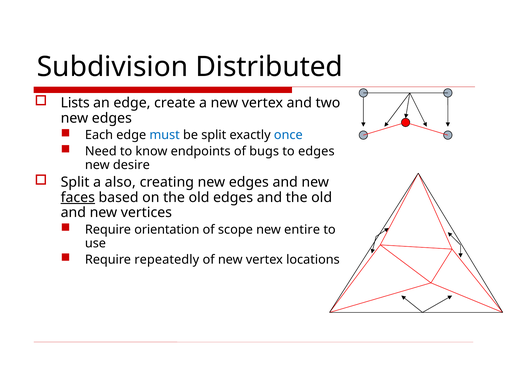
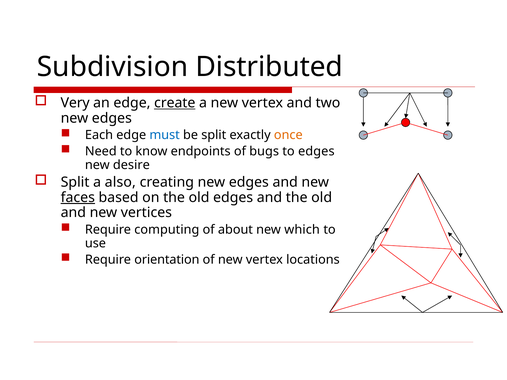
Lists: Lists -> Very
create underline: none -> present
once colour: blue -> orange
orientation: orientation -> computing
scope: scope -> about
entire: entire -> which
repeatedly: repeatedly -> orientation
